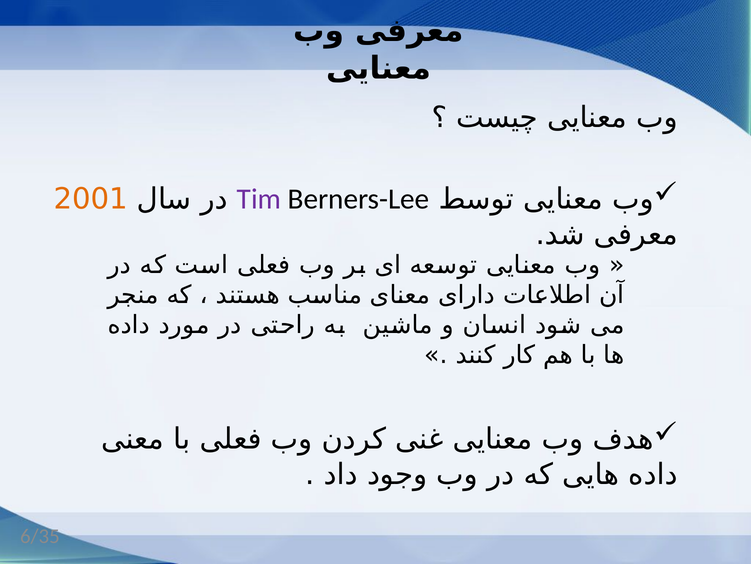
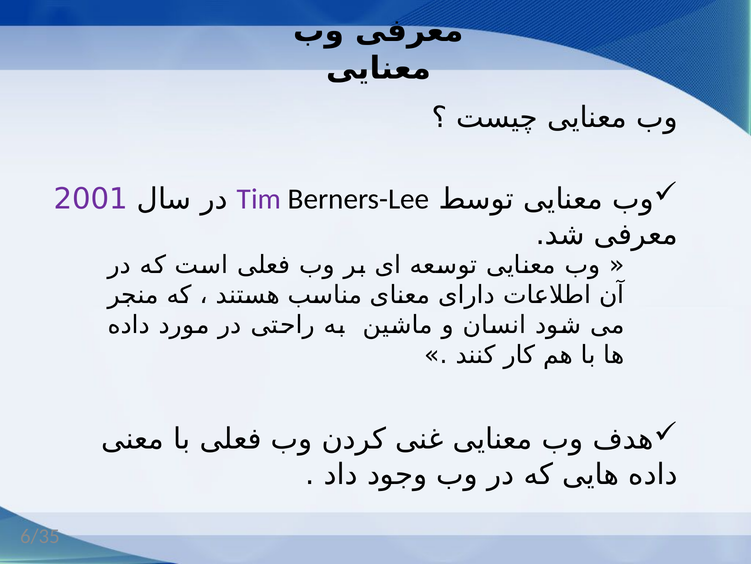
2001 colour: orange -> purple
